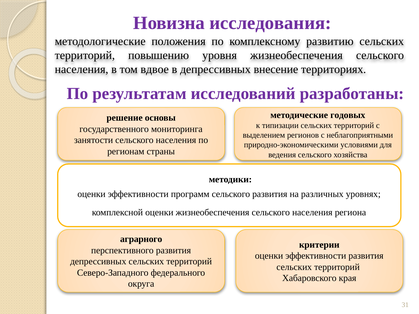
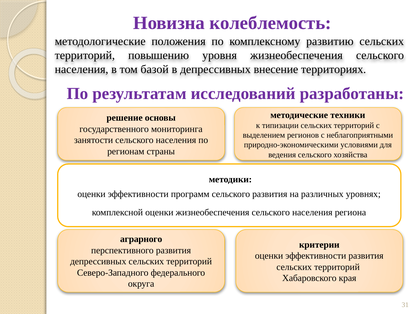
исследования: исследования -> колеблемость
вдвое: вдвое -> базой
годовых: годовых -> техники
